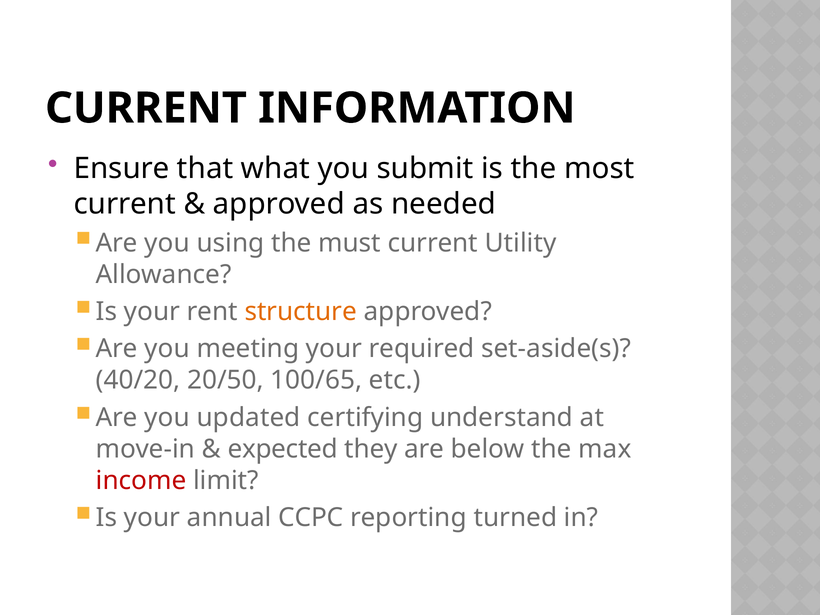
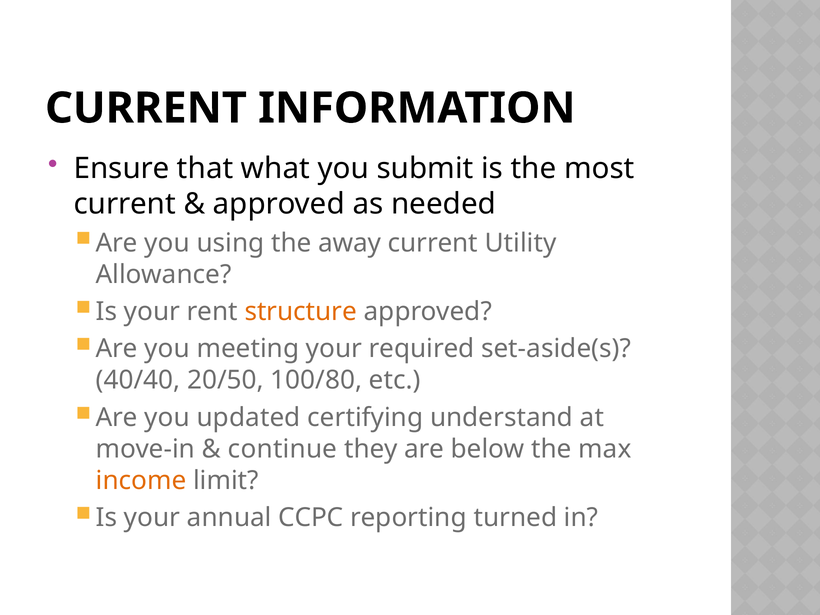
must: must -> away
40/20: 40/20 -> 40/40
100/65: 100/65 -> 100/80
expected: expected -> continue
income colour: red -> orange
